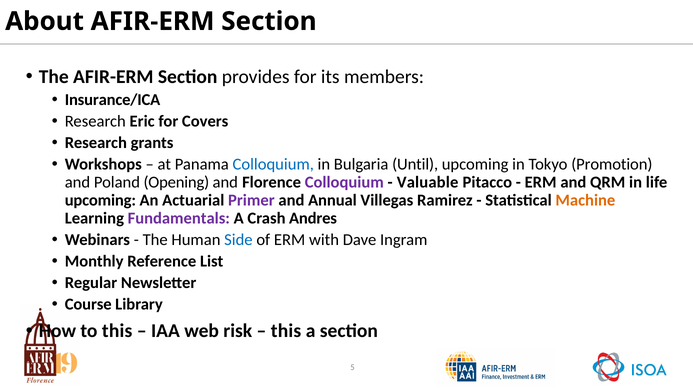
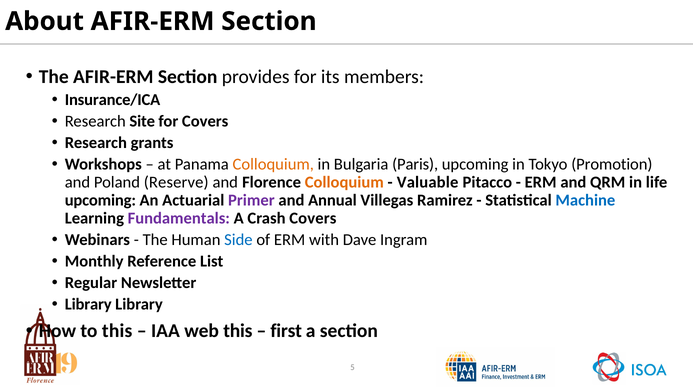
Eric: Eric -> Site
Colloquium at (273, 164) colour: blue -> orange
Until: Until -> Paris
Opening: Opening -> Reserve
Colloquium at (344, 182) colour: purple -> orange
Machine colour: orange -> blue
Crash Andres: Andres -> Covers
Course at (88, 304): Course -> Library
web risk: risk -> this
this at (286, 331): this -> first
